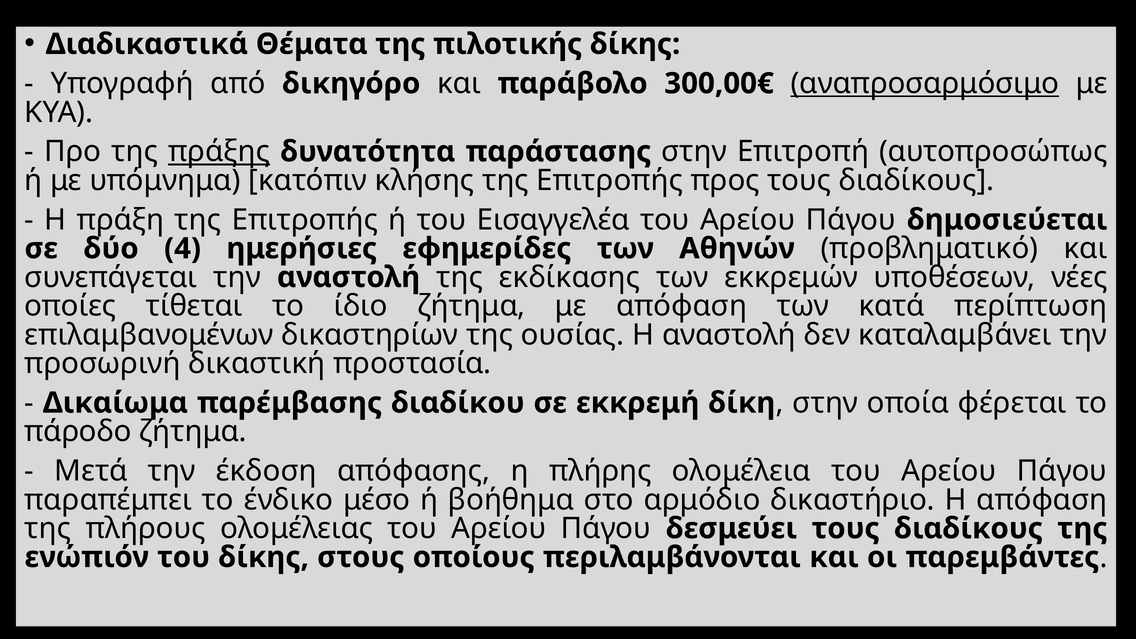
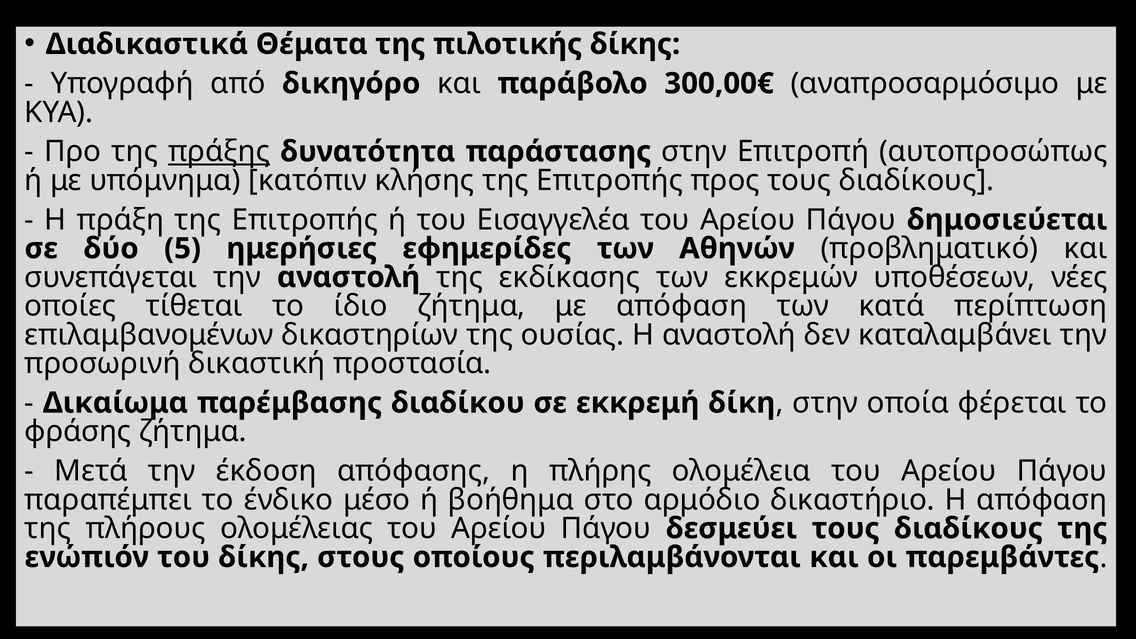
αναπροσαρμόσιμο underline: present -> none
4: 4 -> 5
πάροδο: πάροδο -> φράσης
